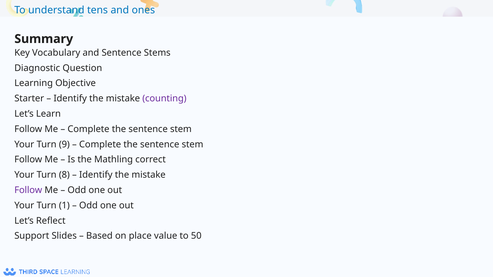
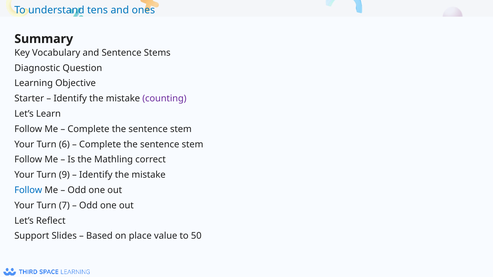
9: 9 -> 6
8: 8 -> 9
Follow at (28, 190) colour: purple -> blue
1: 1 -> 7
